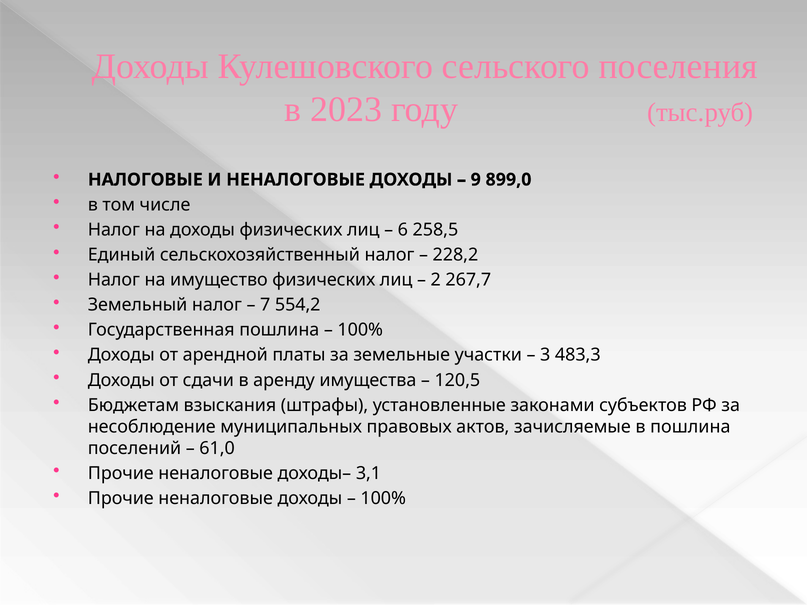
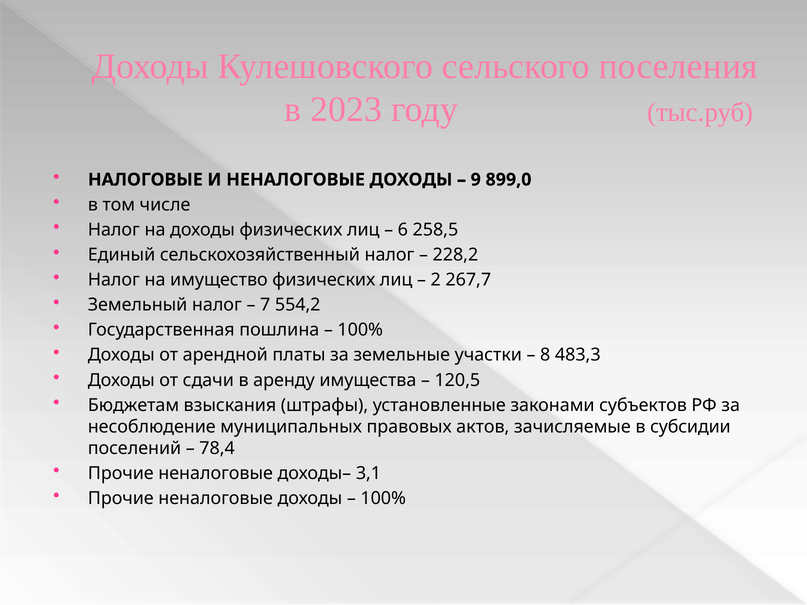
3: 3 -> 8
в пошлина: пошлина -> субсидии
61,0: 61,0 -> 78,4
